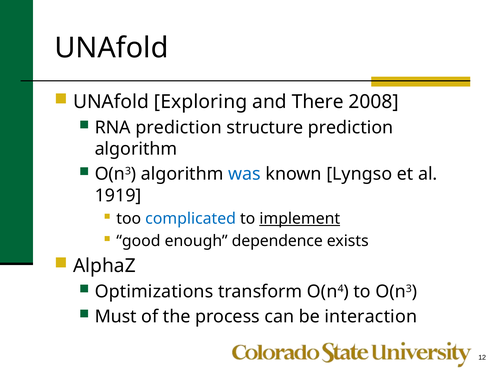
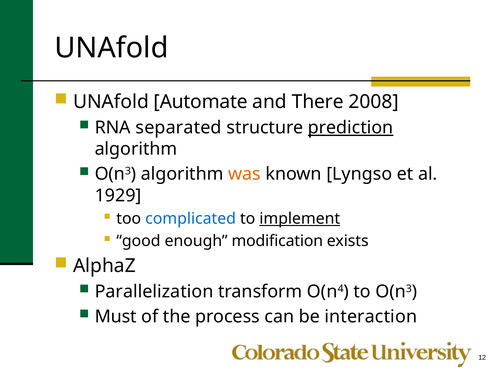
Exploring: Exploring -> Automate
RNA prediction: prediction -> separated
prediction at (351, 128) underline: none -> present
was colour: blue -> orange
1919: 1919 -> 1929
dependence: dependence -> modification
Optimizations: Optimizations -> Parallelization
